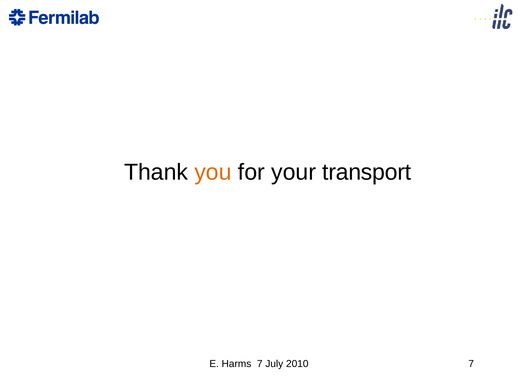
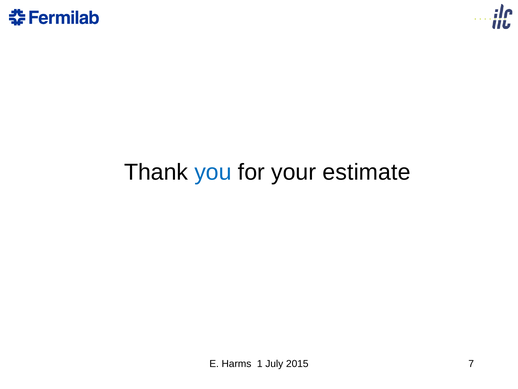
you colour: orange -> blue
transport: transport -> estimate
Harms 7: 7 -> 1
2010: 2010 -> 2015
